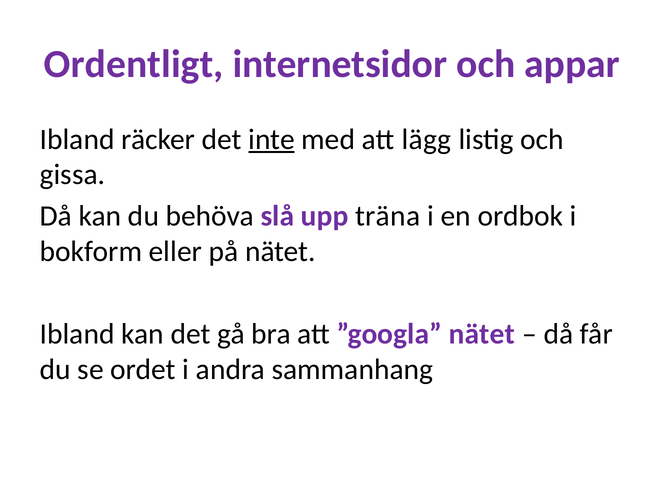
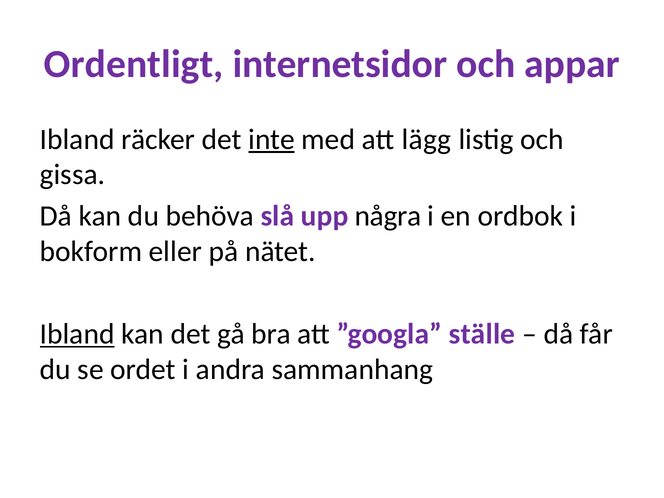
träna: träna -> några
Ibland at (77, 334) underline: none -> present
”googla nätet: nätet -> ställe
